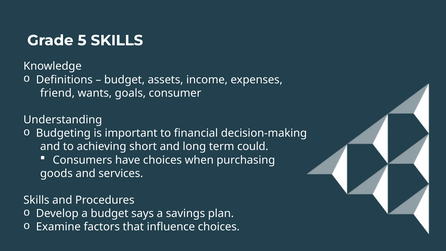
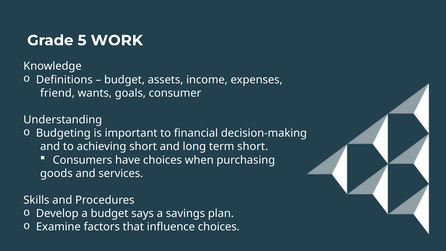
5 SKILLS: SKILLS -> WORK
term could: could -> short
